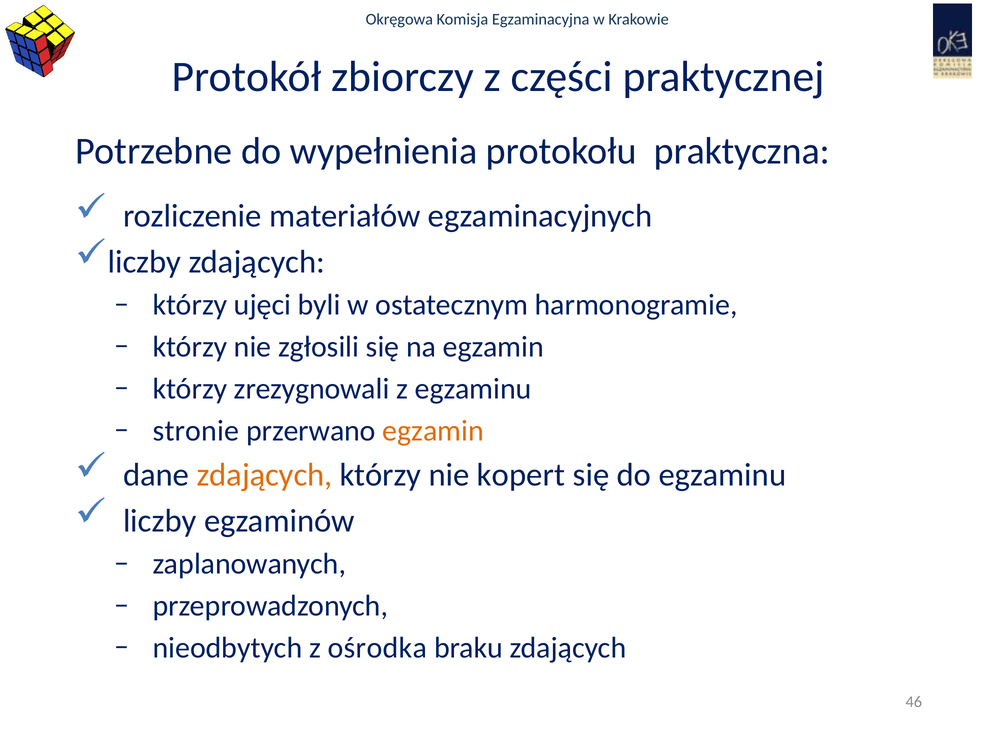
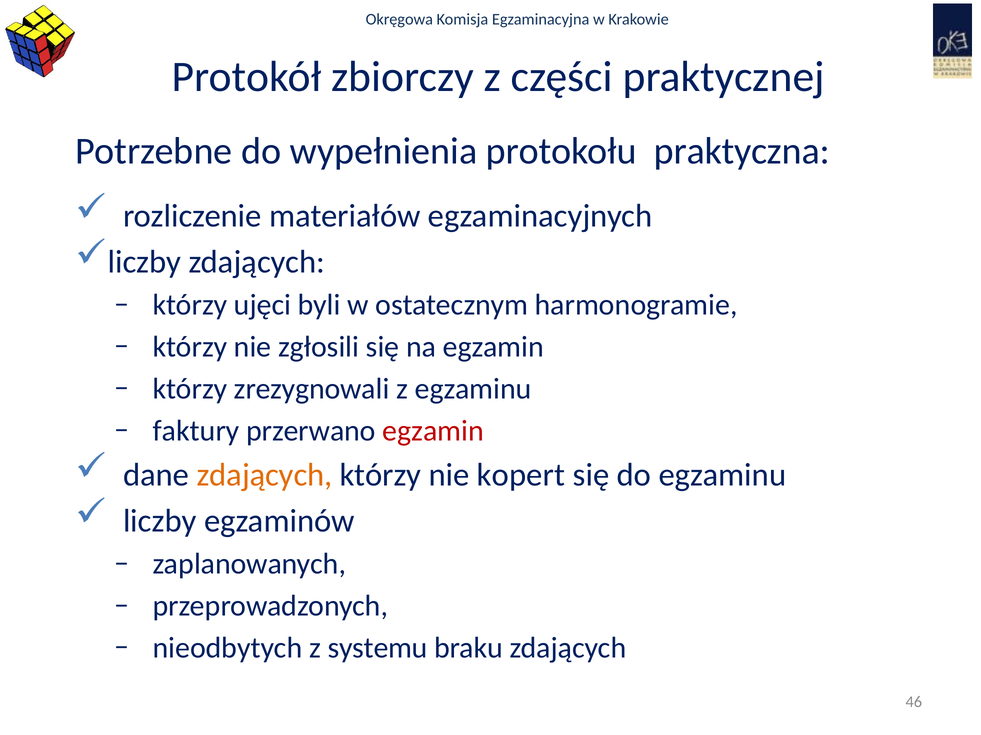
stronie: stronie -> faktury
egzamin at (433, 431) colour: orange -> red
ośrodka: ośrodka -> systemu
